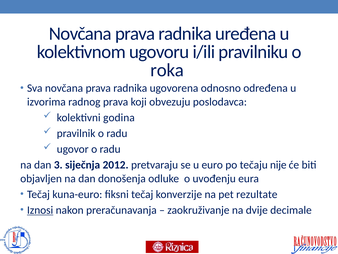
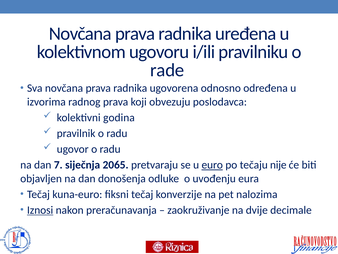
roka: roka -> rade
3: 3 -> 7
2012: 2012 -> 2065
euro underline: none -> present
rezultate: rezultate -> nalozima
